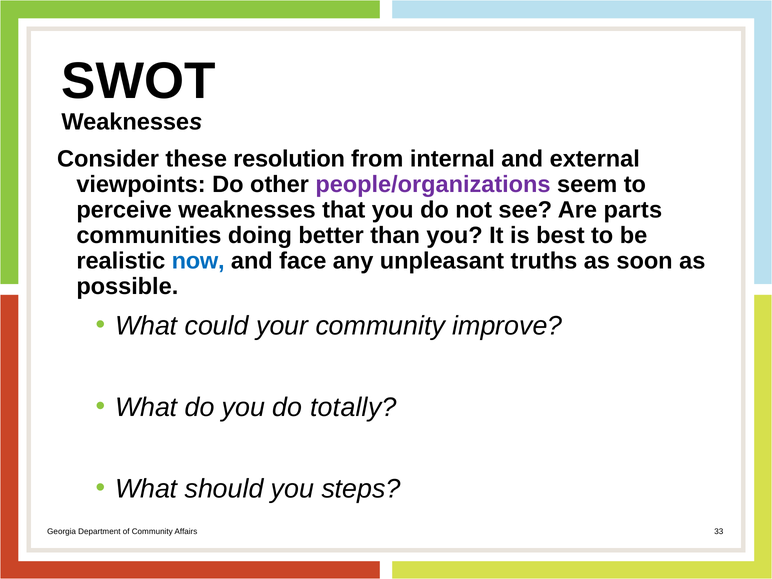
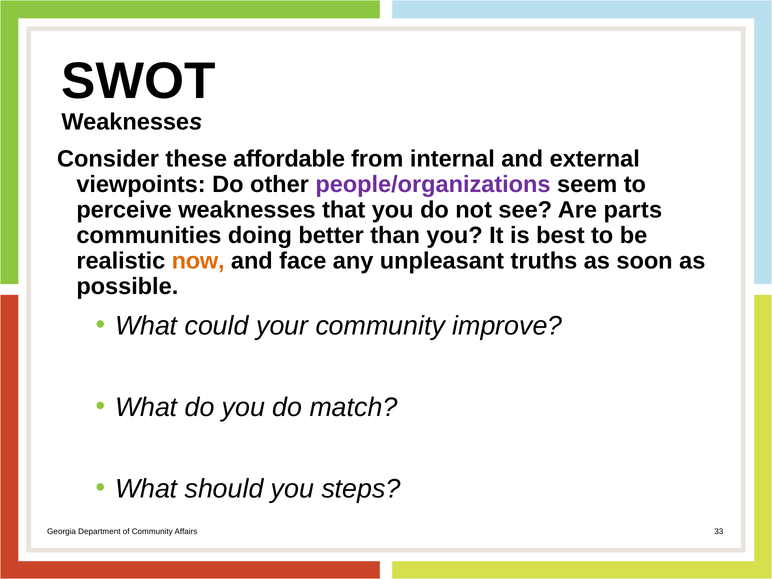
resolution: resolution -> affordable
now colour: blue -> orange
totally: totally -> match
